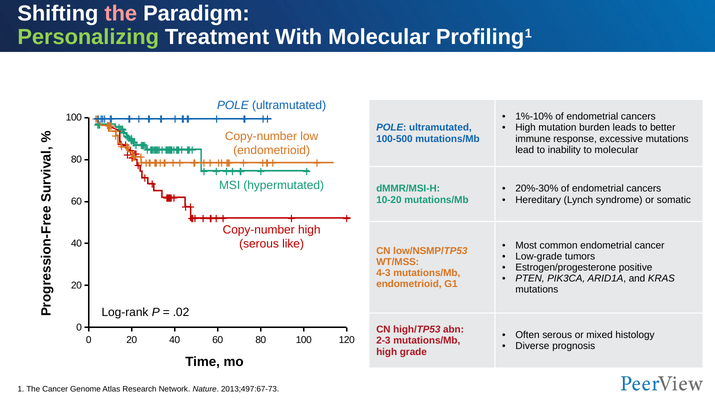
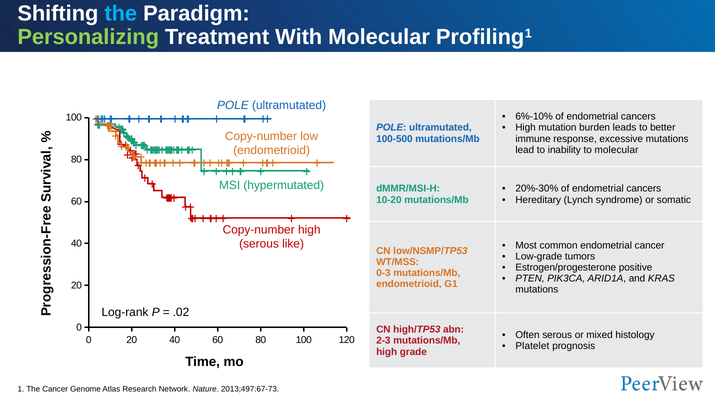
the at (121, 13) colour: pink -> light blue
1%-10%: 1%-10% -> 6%-10%
4-3: 4-3 -> 0-3
Diverse: Diverse -> Platelet
